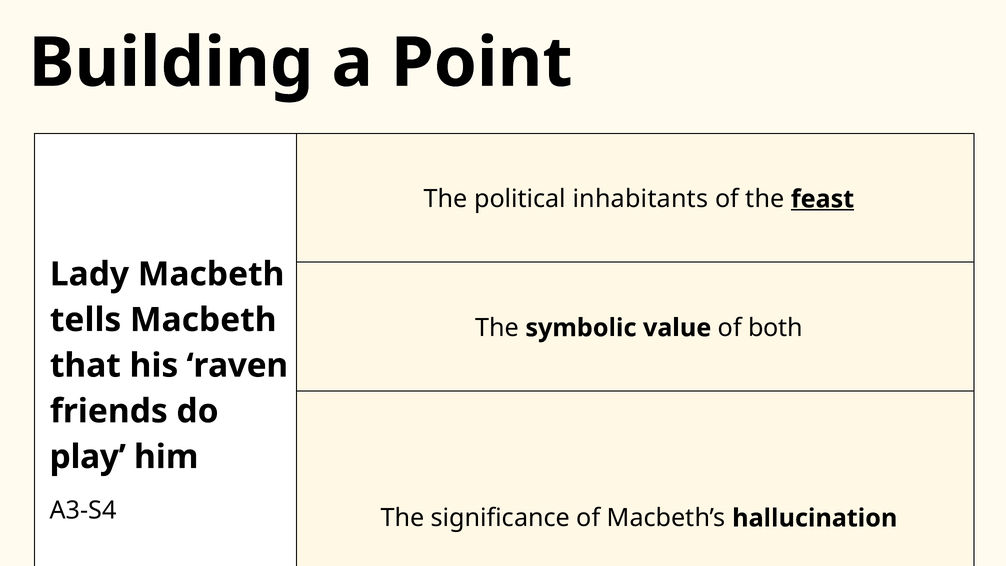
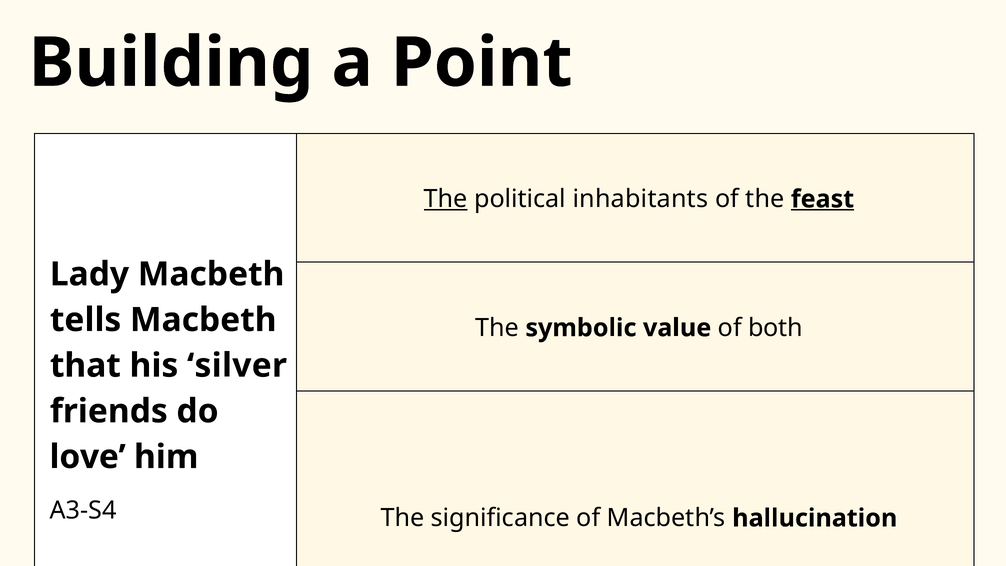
The at (446, 199) underline: none -> present
raven: raven -> silver
play: play -> love
